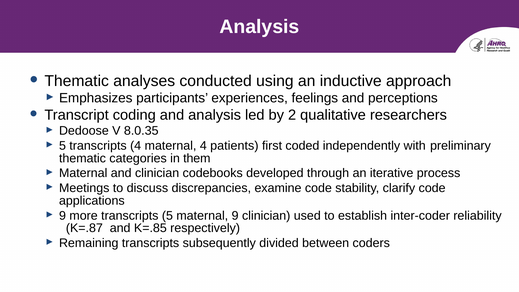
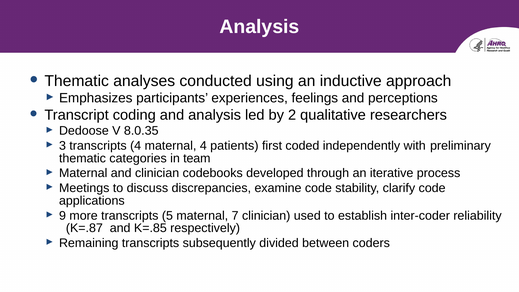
5 at (62, 146): 5 -> 3
them: them -> team
maternal 9: 9 -> 7
